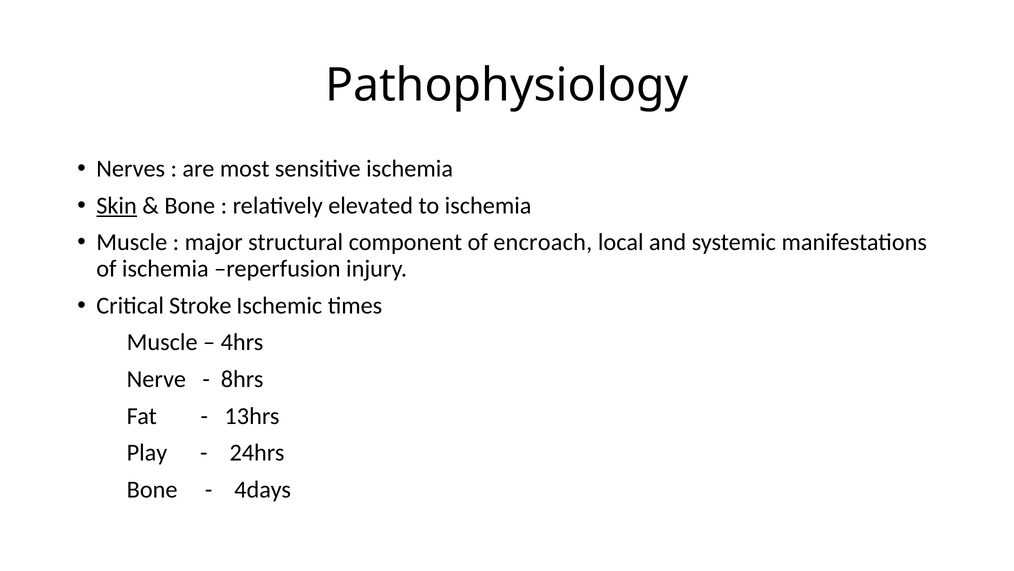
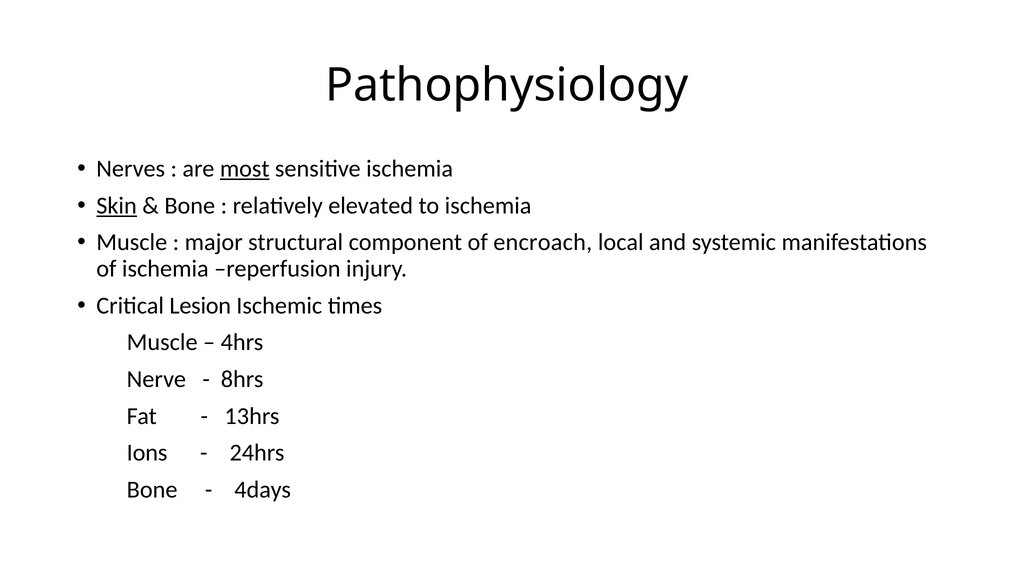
most underline: none -> present
Stroke: Stroke -> Lesion
Play: Play -> Ions
